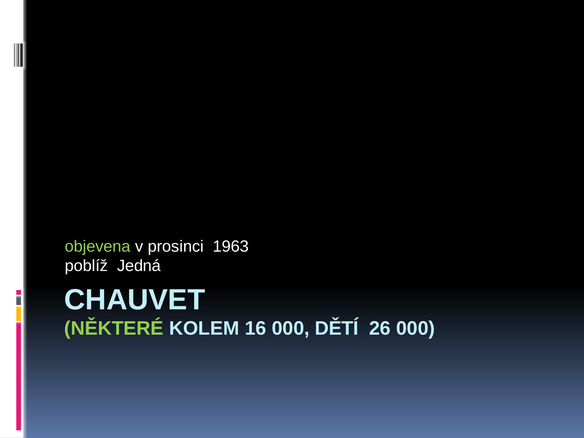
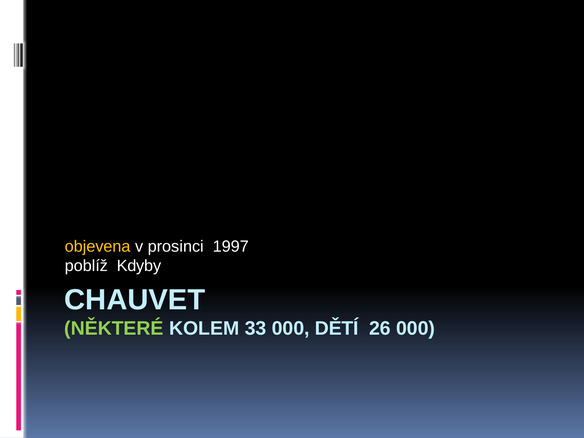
objevena colour: light green -> yellow
1963: 1963 -> 1997
Jedná: Jedná -> Kdyby
16: 16 -> 33
